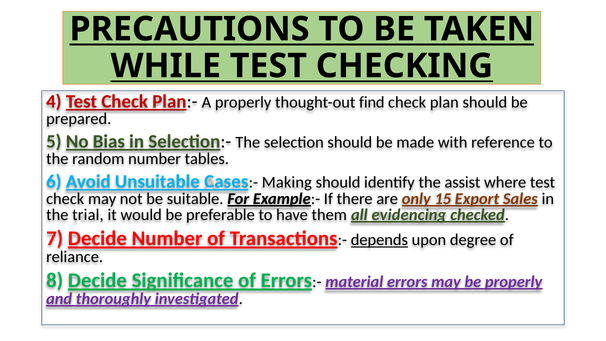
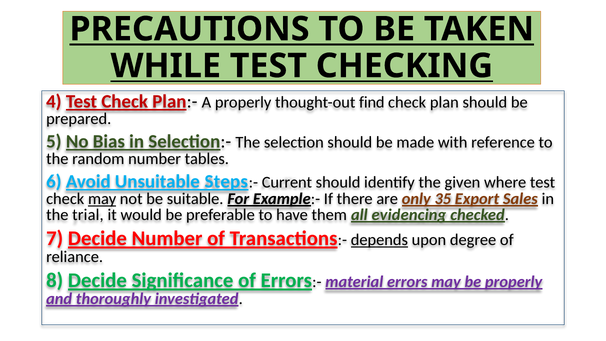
Cases: Cases -> Steps
Making: Making -> Current
assist: assist -> given
may at (102, 199) underline: none -> present
15: 15 -> 35
